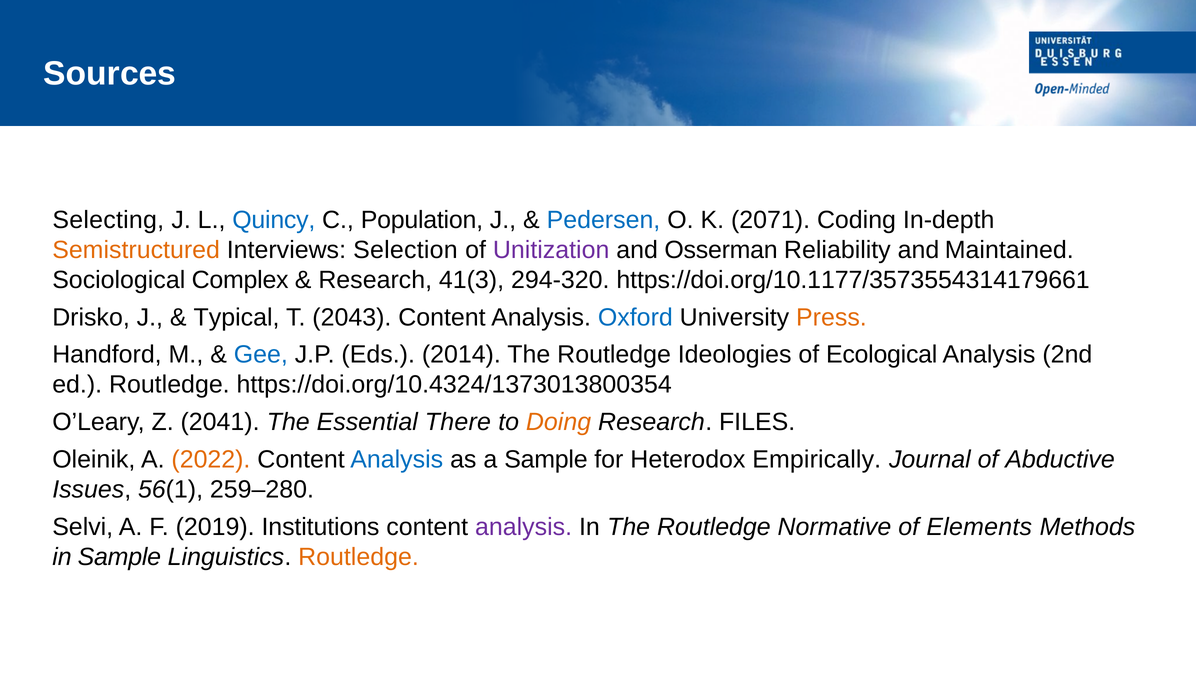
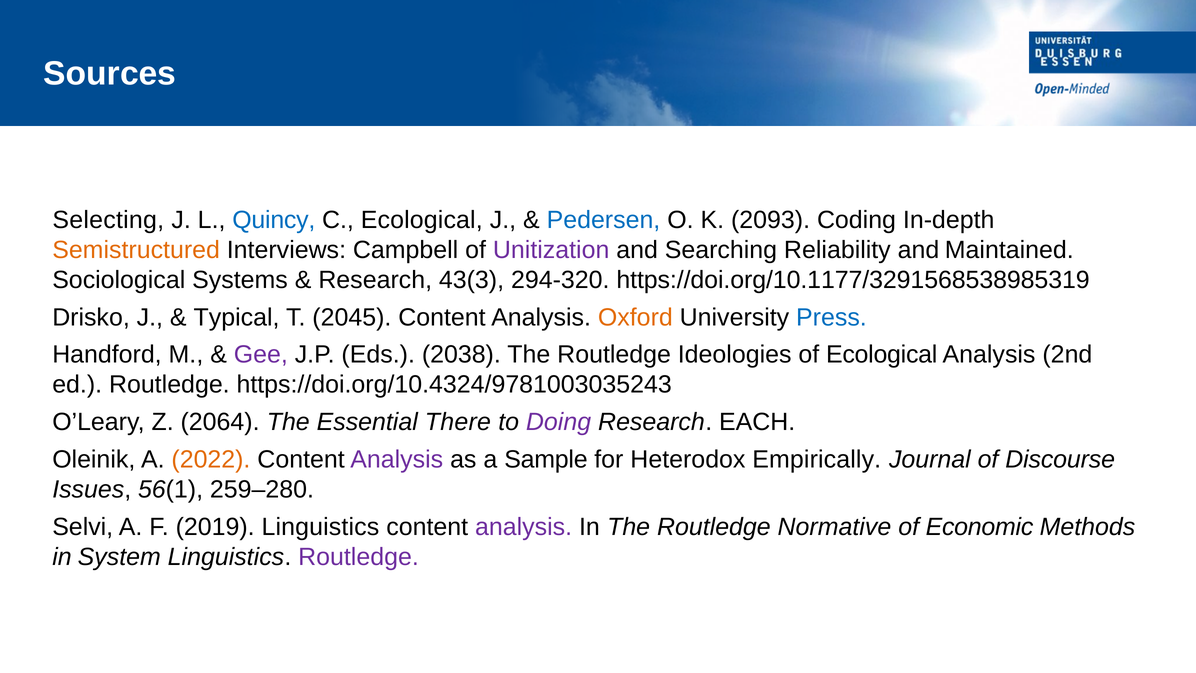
C Population: Population -> Ecological
2071: 2071 -> 2093
Selection: Selection -> Campbell
Osserman: Osserman -> Searching
Complex: Complex -> Systems
41(3: 41(3 -> 43(3
https://doi.org/10.1177/3573554314179661: https://doi.org/10.1177/3573554314179661 -> https://doi.org/10.1177/3291568538985319
2043: 2043 -> 2045
Oxford colour: blue -> orange
Press colour: orange -> blue
Gee colour: blue -> purple
2014: 2014 -> 2038
https://doi.org/10.4324/1373013800354: https://doi.org/10.4324/1373013800354 -> https://doi.org/10.4324/9781003035243
2041: 2041 -> 2064
Doing colour: orange -> purple
FILES: FILES -> EACH
Analysis at (397, 459) colour: blue -> purple
Abductive: Abductive -> Discourse
2019 Institutions: Institutions -> Linguistics
Elements: Elements -> Economic
in Sample: Sample -> System
Routledge at (358, 557) colour: orange -> purple
